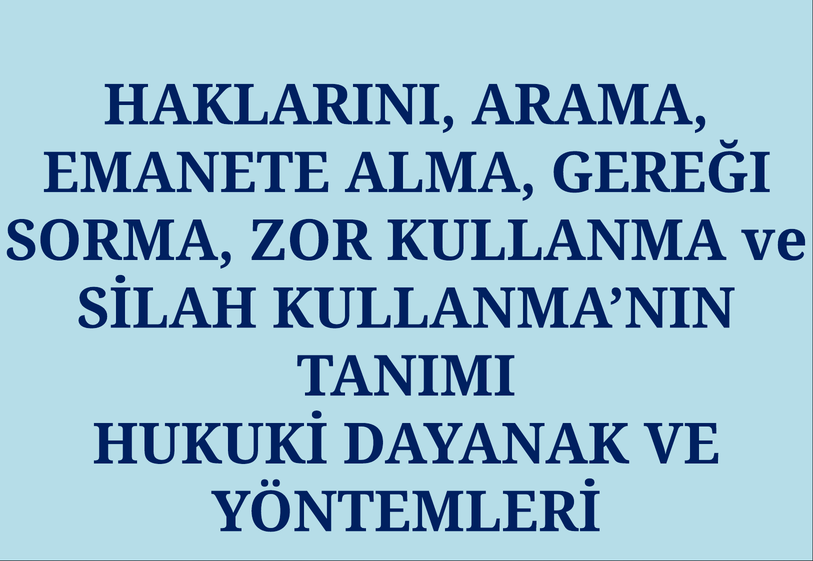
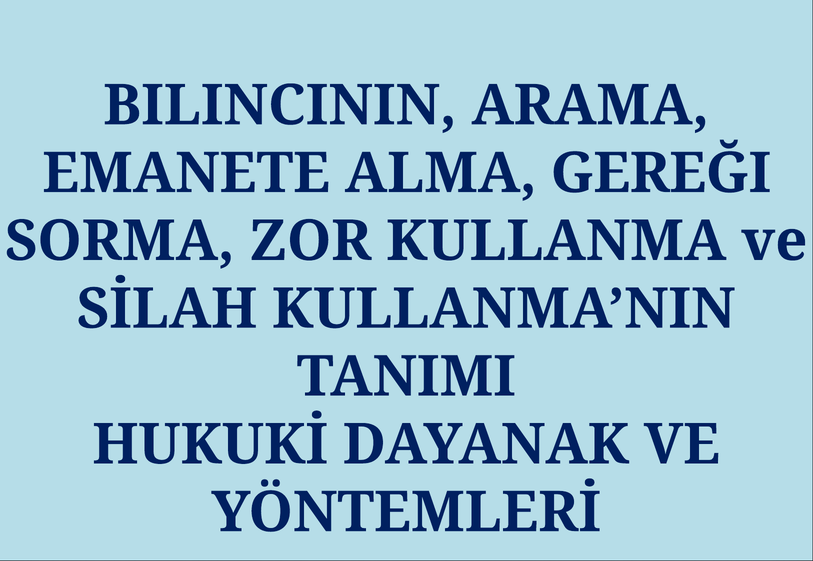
HAKLARINI: HAKLARINI -> BILINCININ
